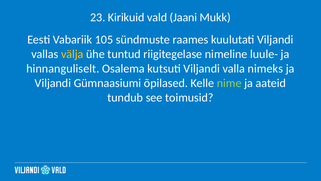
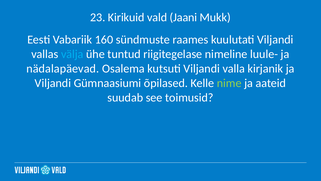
105: 105 -> 160
välja colour: yellow -> light blue
hinnanguliselt: hinnanguliselt -> nädalapäevad
nimeks: nimeks -> kirjanik
tundub: tundub -> suudab
